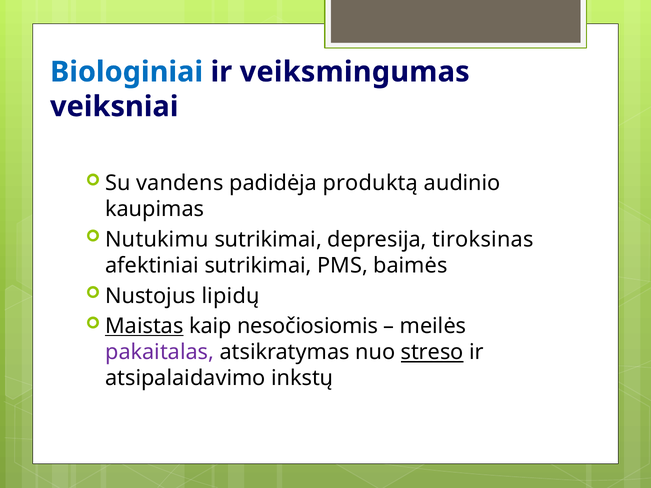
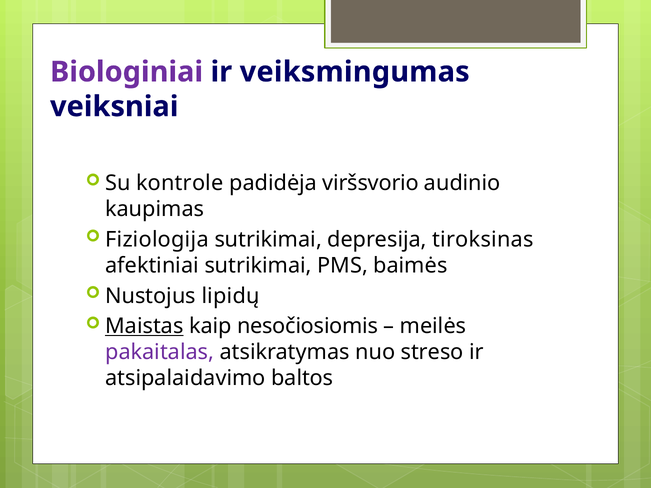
Biologiniai colour: blue -> purple
vandens: vandens -> kontrole
produktą: produktą -> viršsvorio
Nutukimu: Nutukimu -> Fiziologija
streso underline: present -> none
inkstų: inkstų -> baltos
